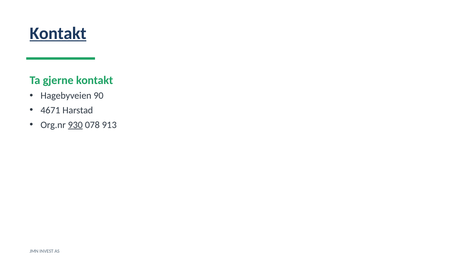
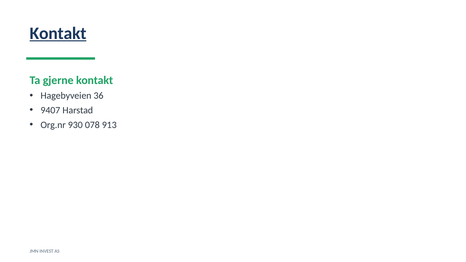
90: 90 -> 36
4671: 4671 -> 9407
930 underline: present -> none
